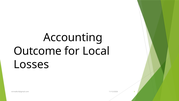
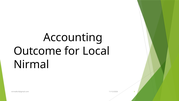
Losses: Losses -> Nirmal
